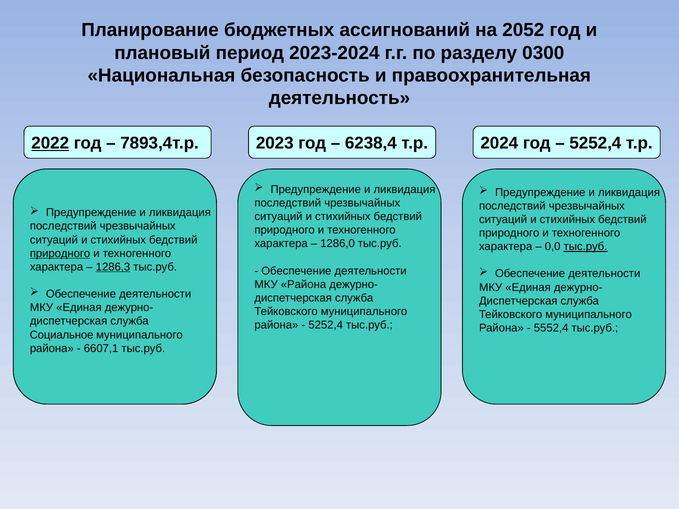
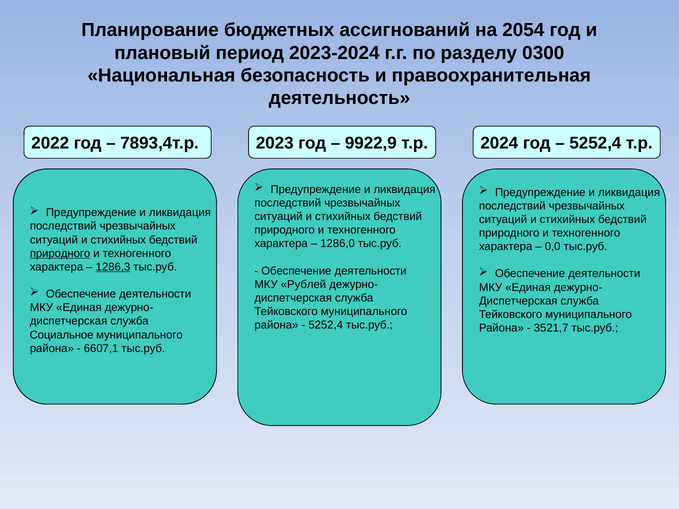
2052: 2052 -> 2054
2022 underline: present -> none
6238,4: 6238,4 -> 9922,9
тыс.руб at (586, 247) underline: present -> none
МКУ Района: Района -> Рублей
5552,4: 5552,4 -> 3521,7
